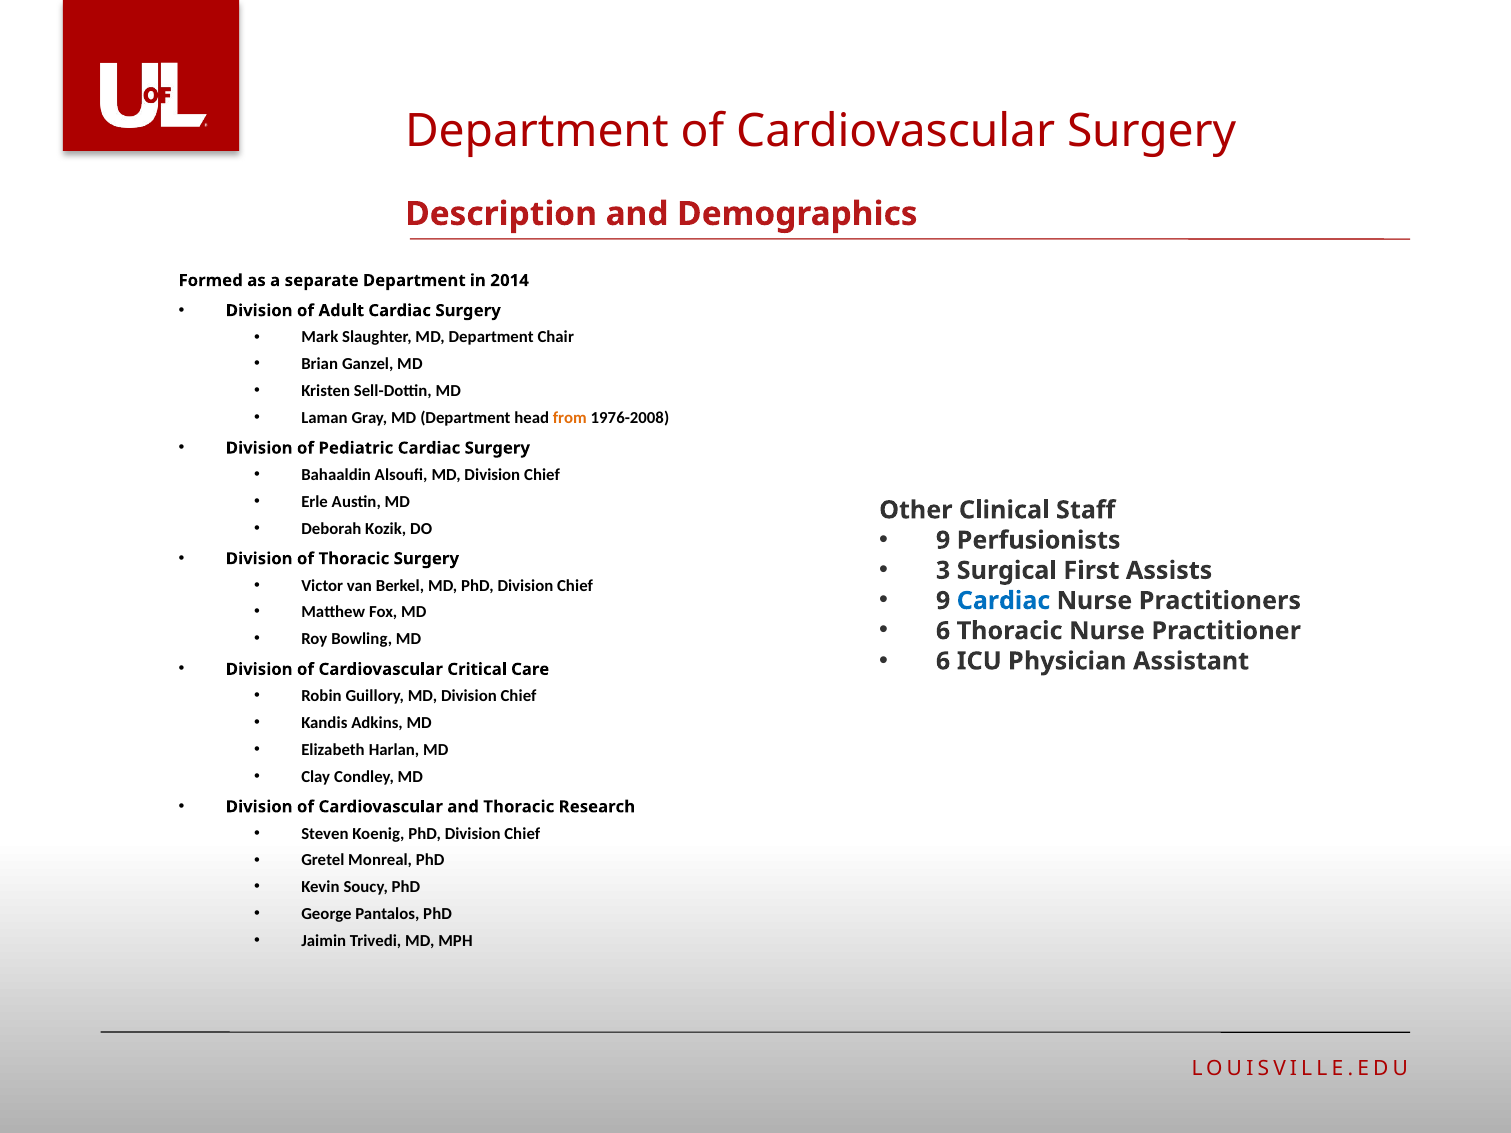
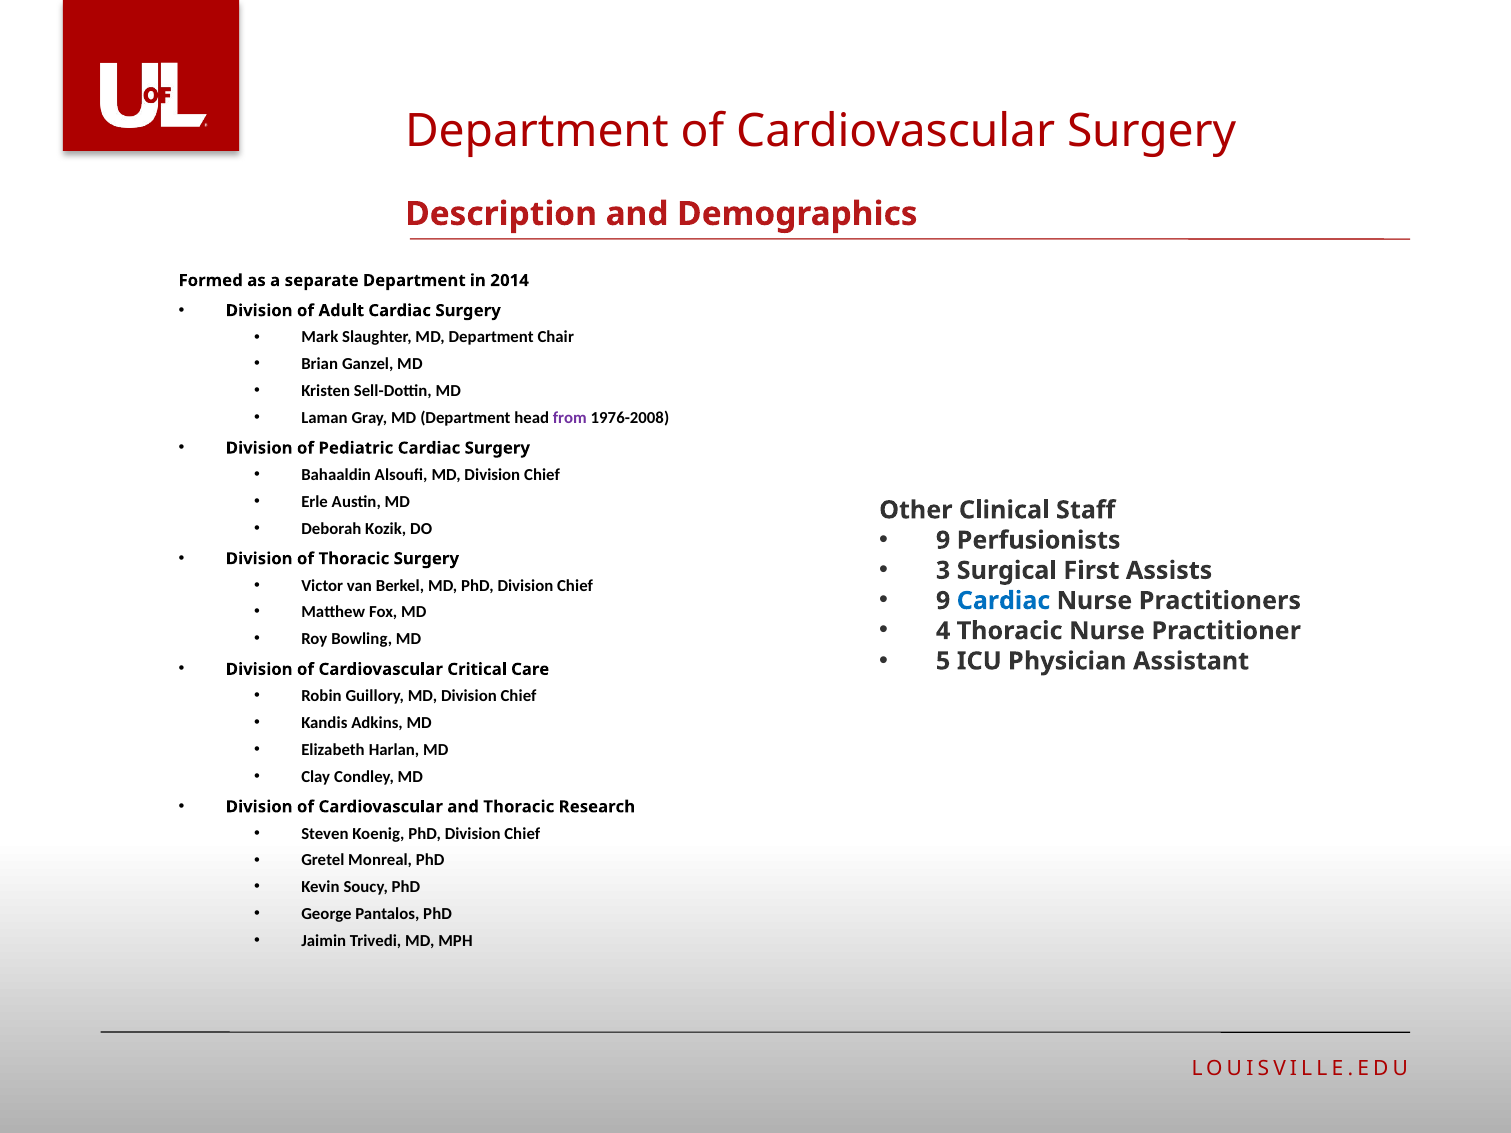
from colour: orange -> purple
6 at (943, 631): 6 -> 4
6 at (943, 661): 6 -> 5
